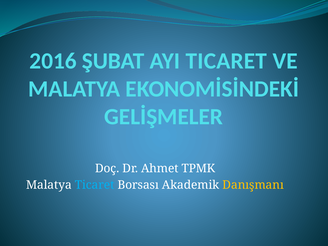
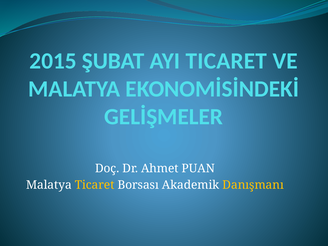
2016: 2016 -> 2015
TPMK: TPMK -> PUAN
Ticaret at (95, 185) colour: light blue -> yellow
